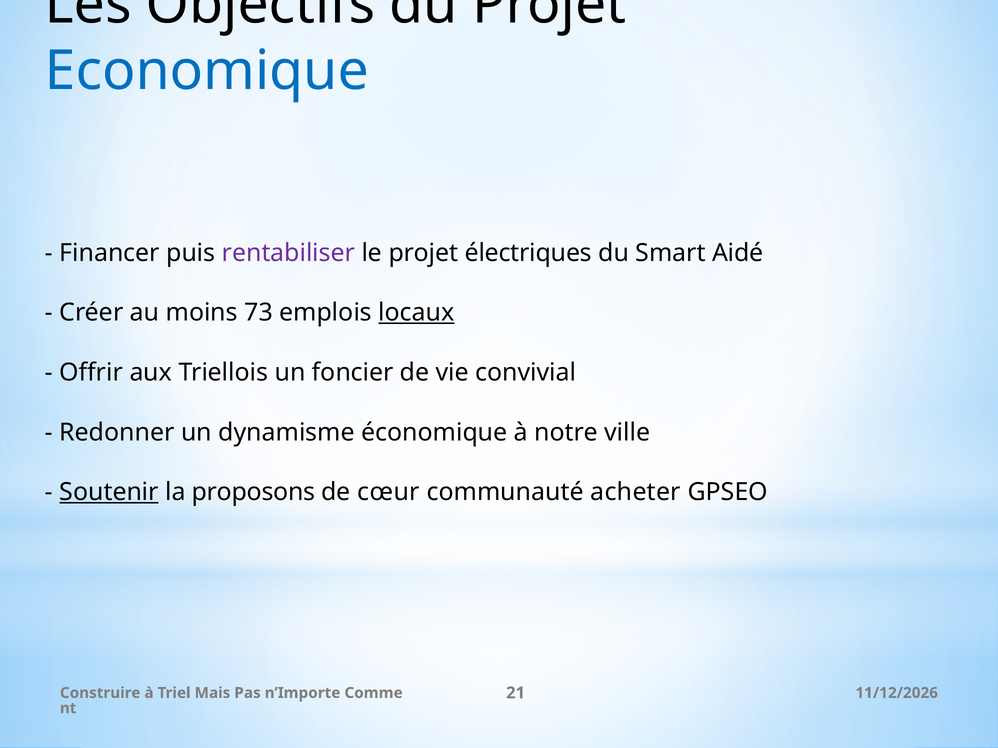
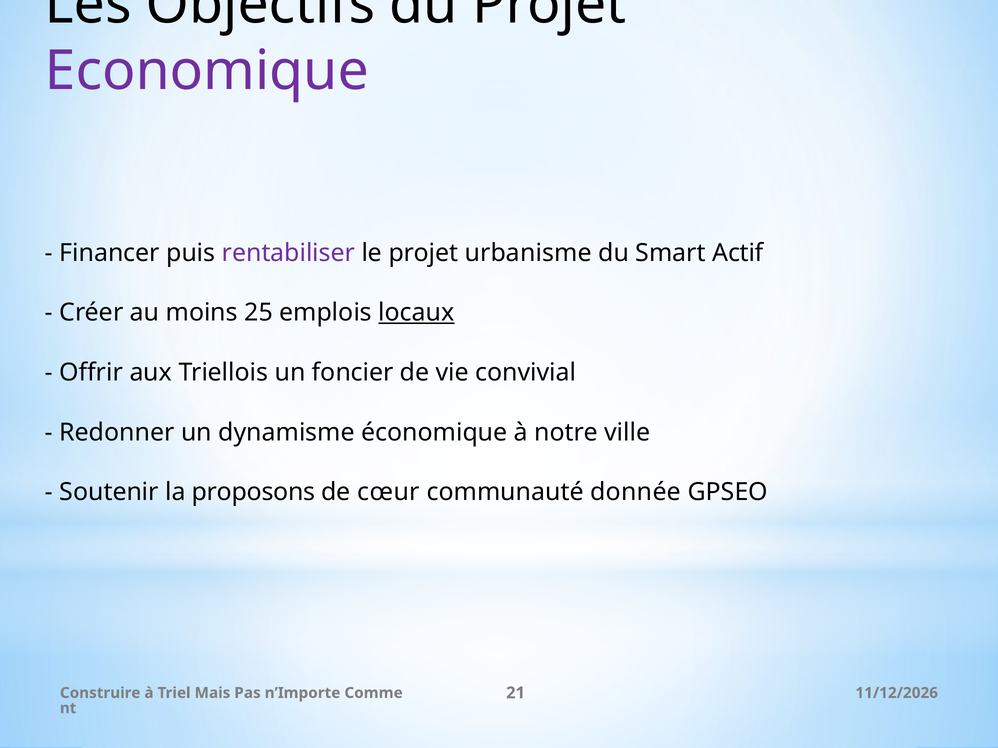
Economique colour: blue -> purple
électriques: électriques -> urbanisme
Aidé: Aidé -> Actif
73: 73 -> 25
Soutenir underline: present -> none
acheter: acheter -> donnée
